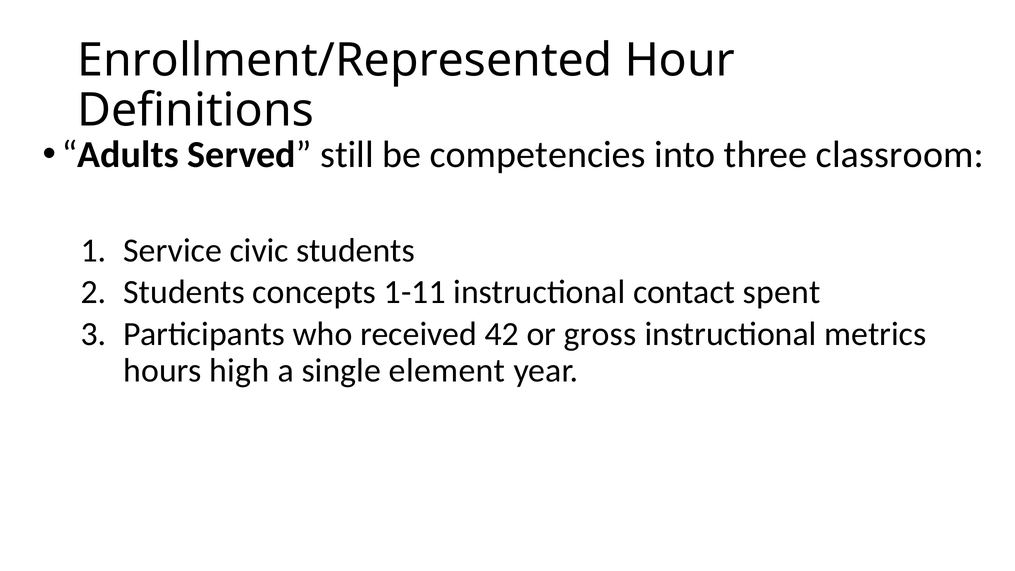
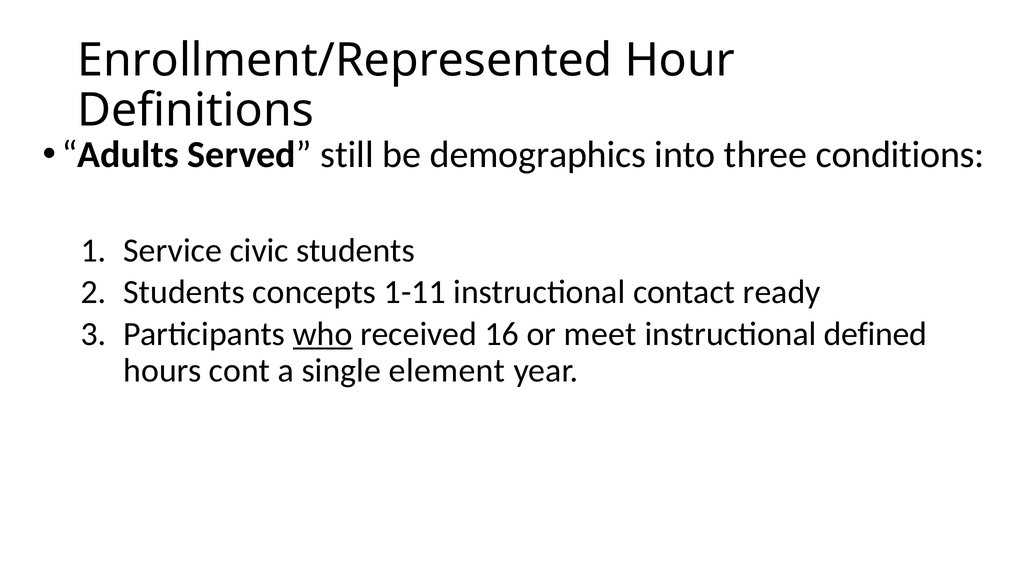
competencies: competencies -> demographics
classroom: classroom -> conditions
spent: spent -> ready
who underline: none -> present
42: 42 -> 16
gross: gross -> meet
metrics: metrics -> defined
high: high -> cont
